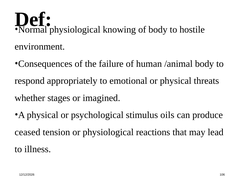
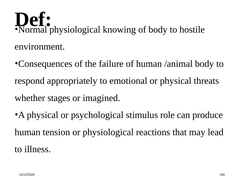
oils: oils -> role
ceased at (27, 132): ceased -> human
